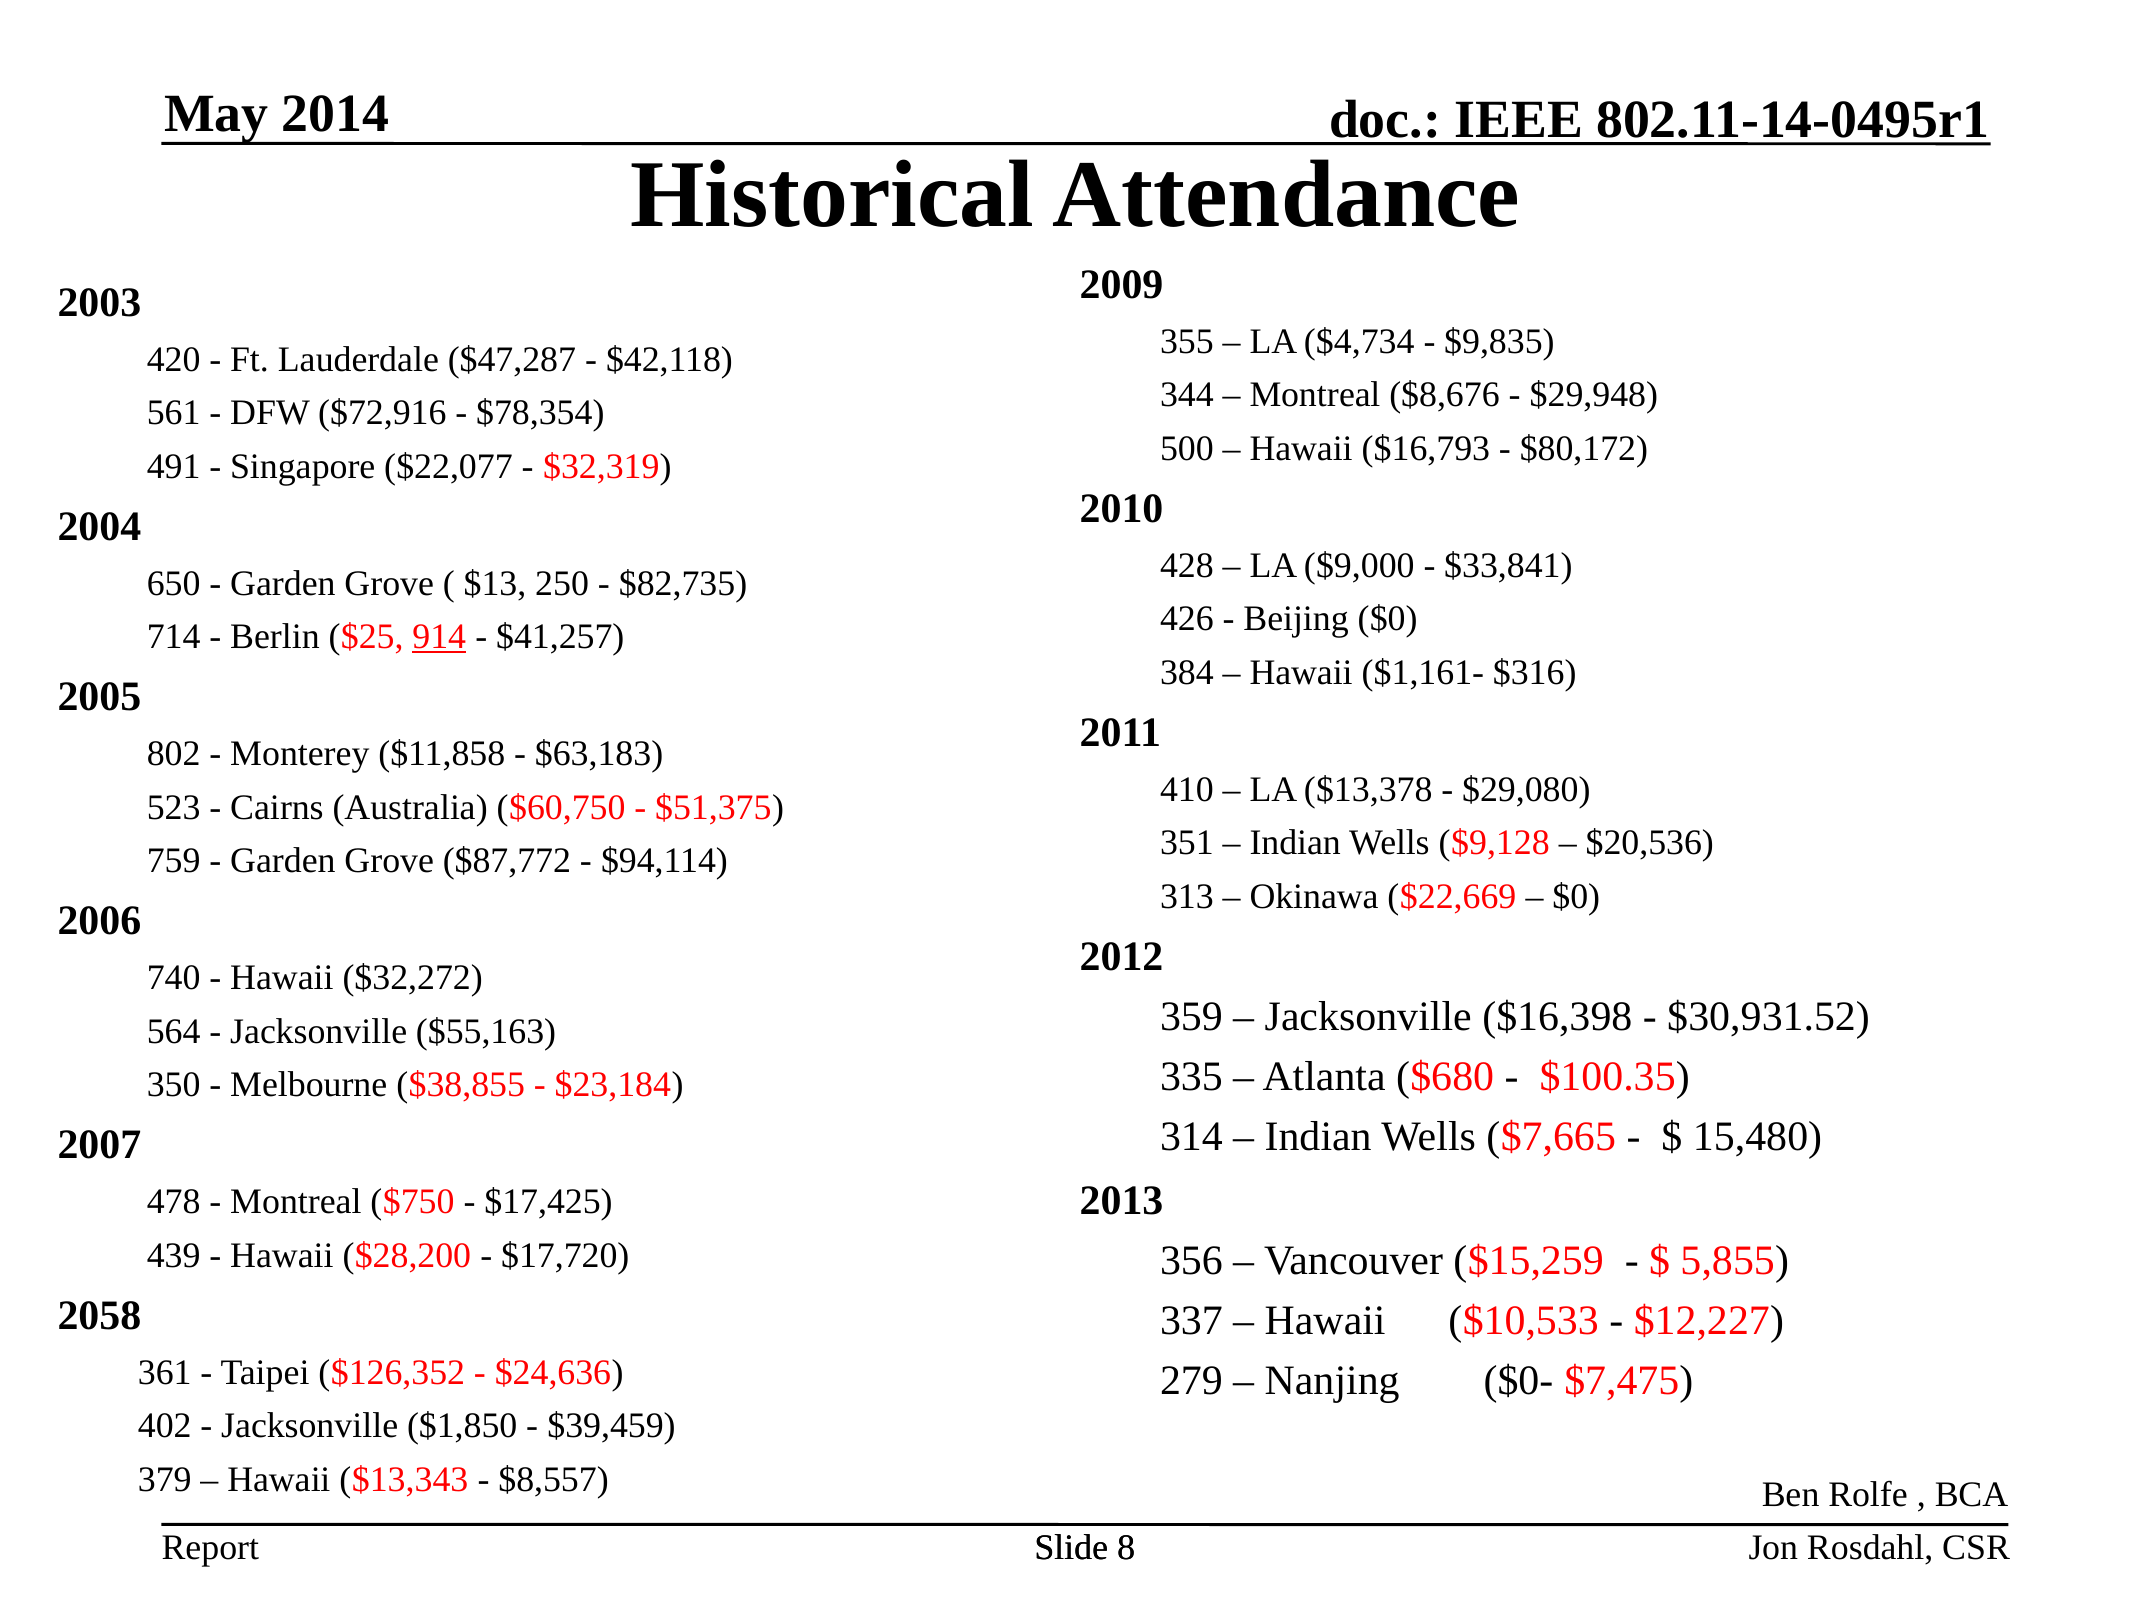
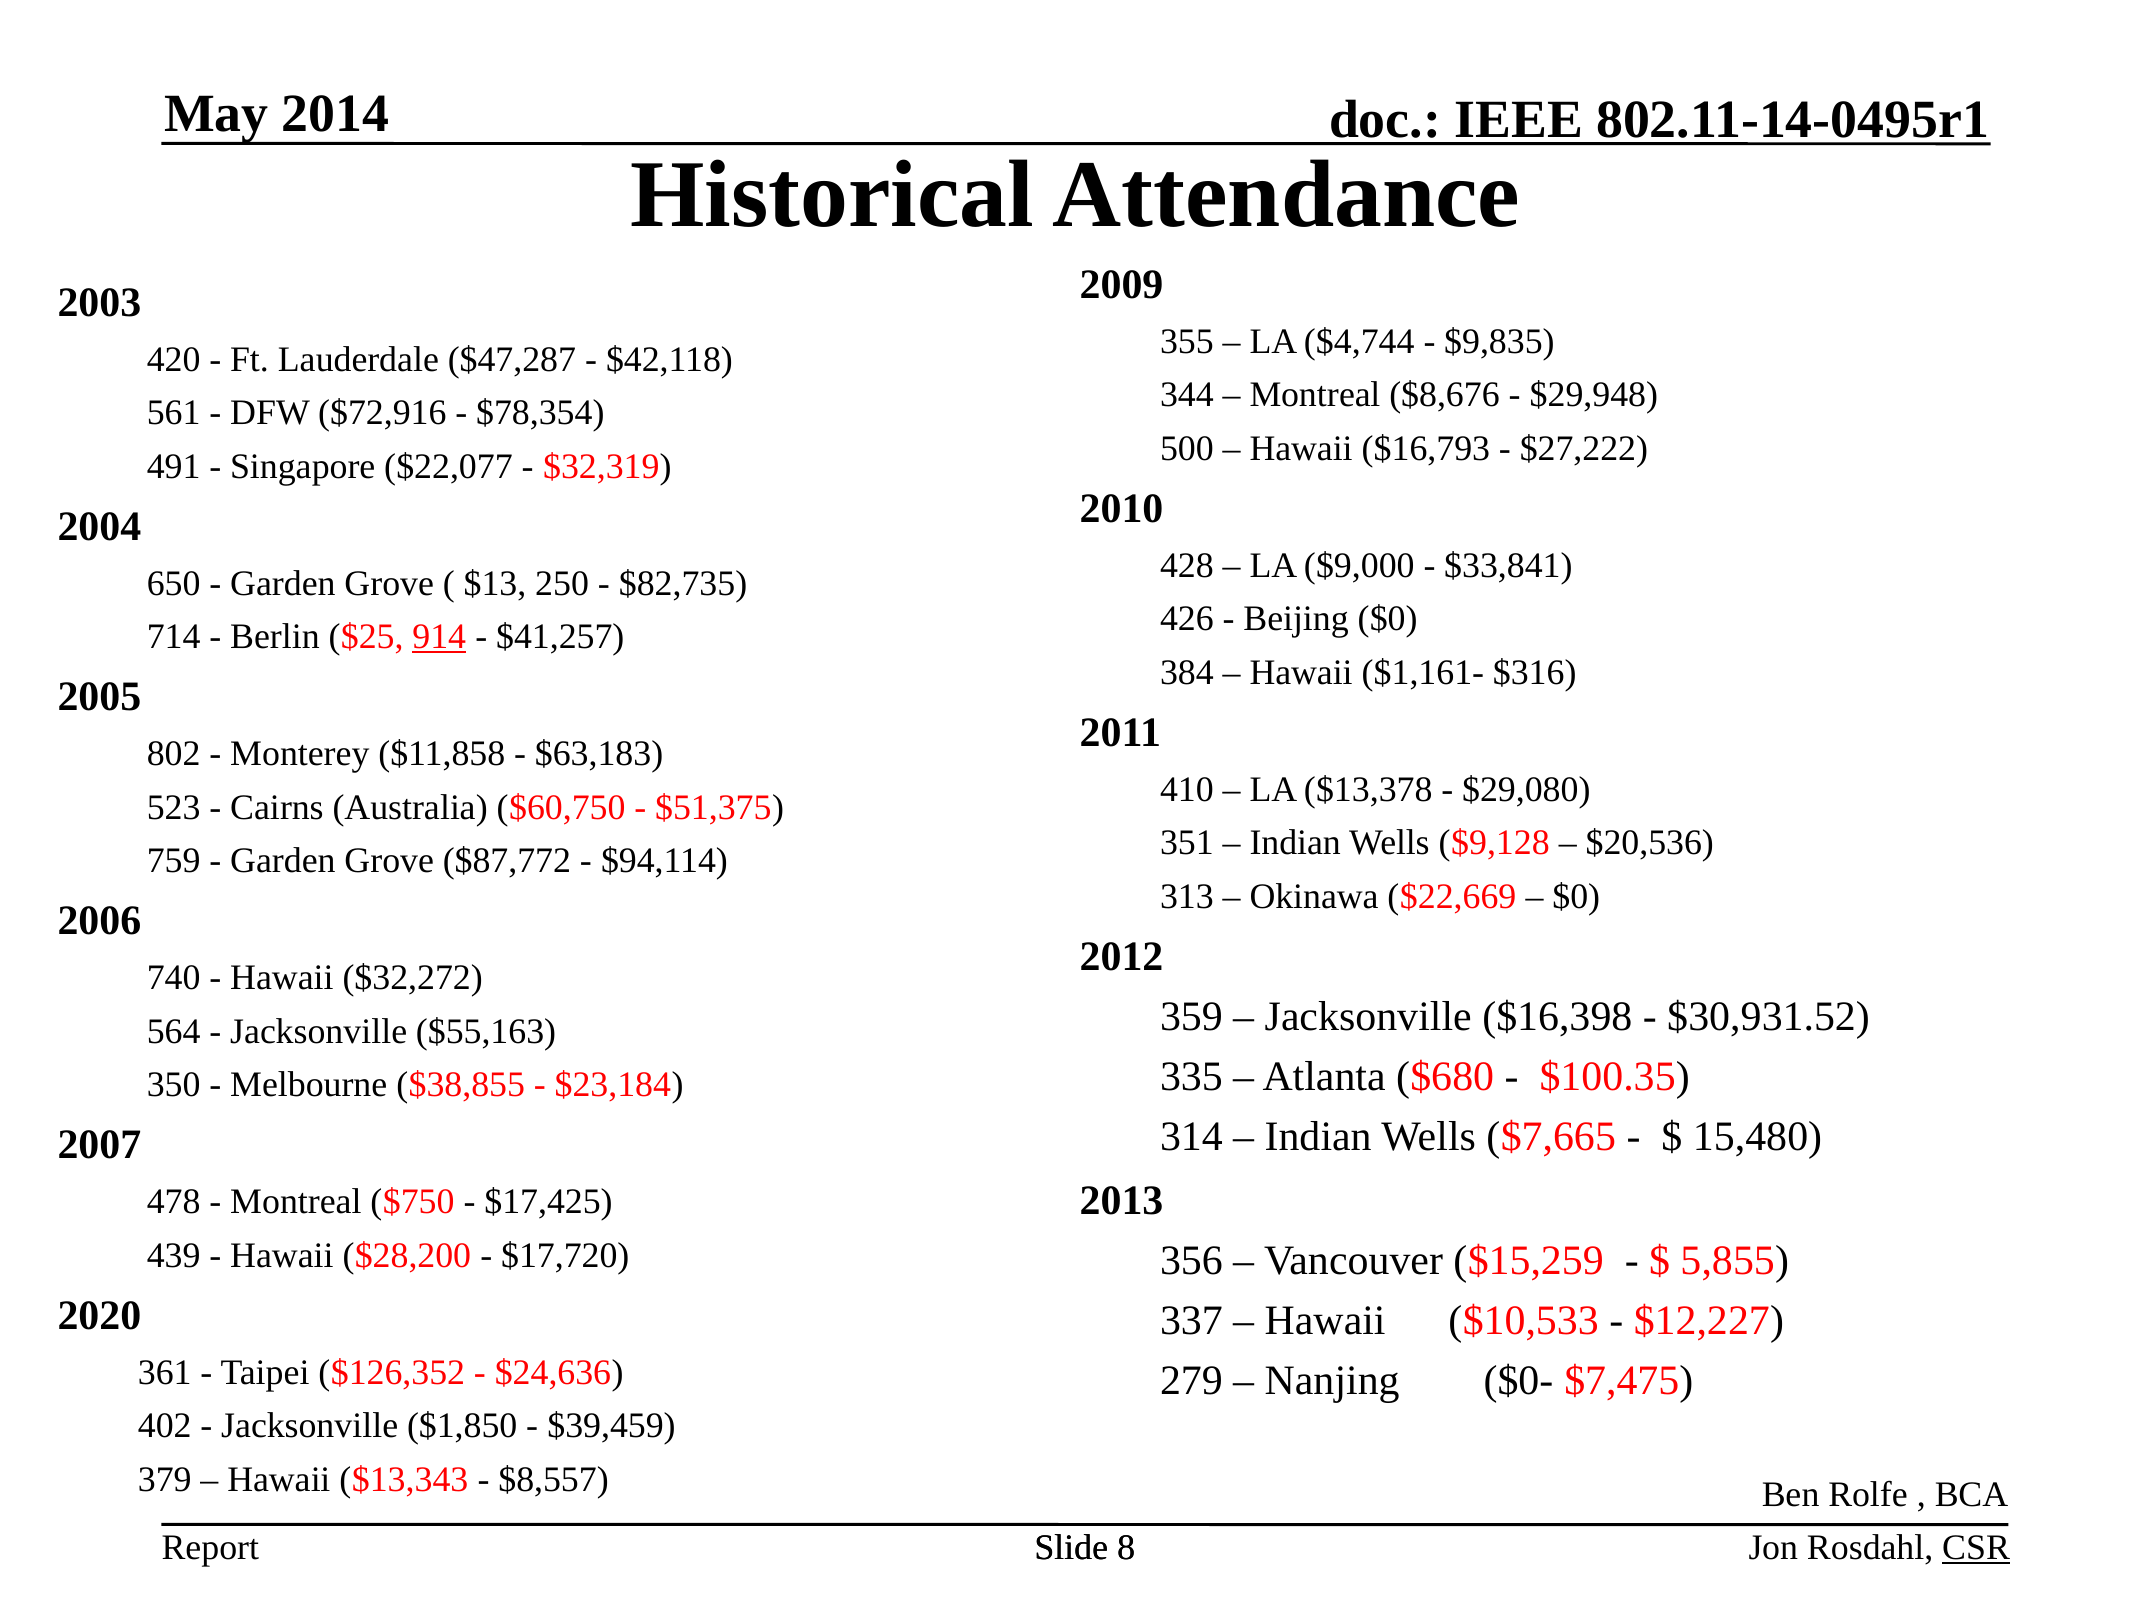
$4,734: $4,734 -> $4,744
$80,172: $80,172 -> $27,222
2058: 2058 -> 2020
CSR underline: none -> present
